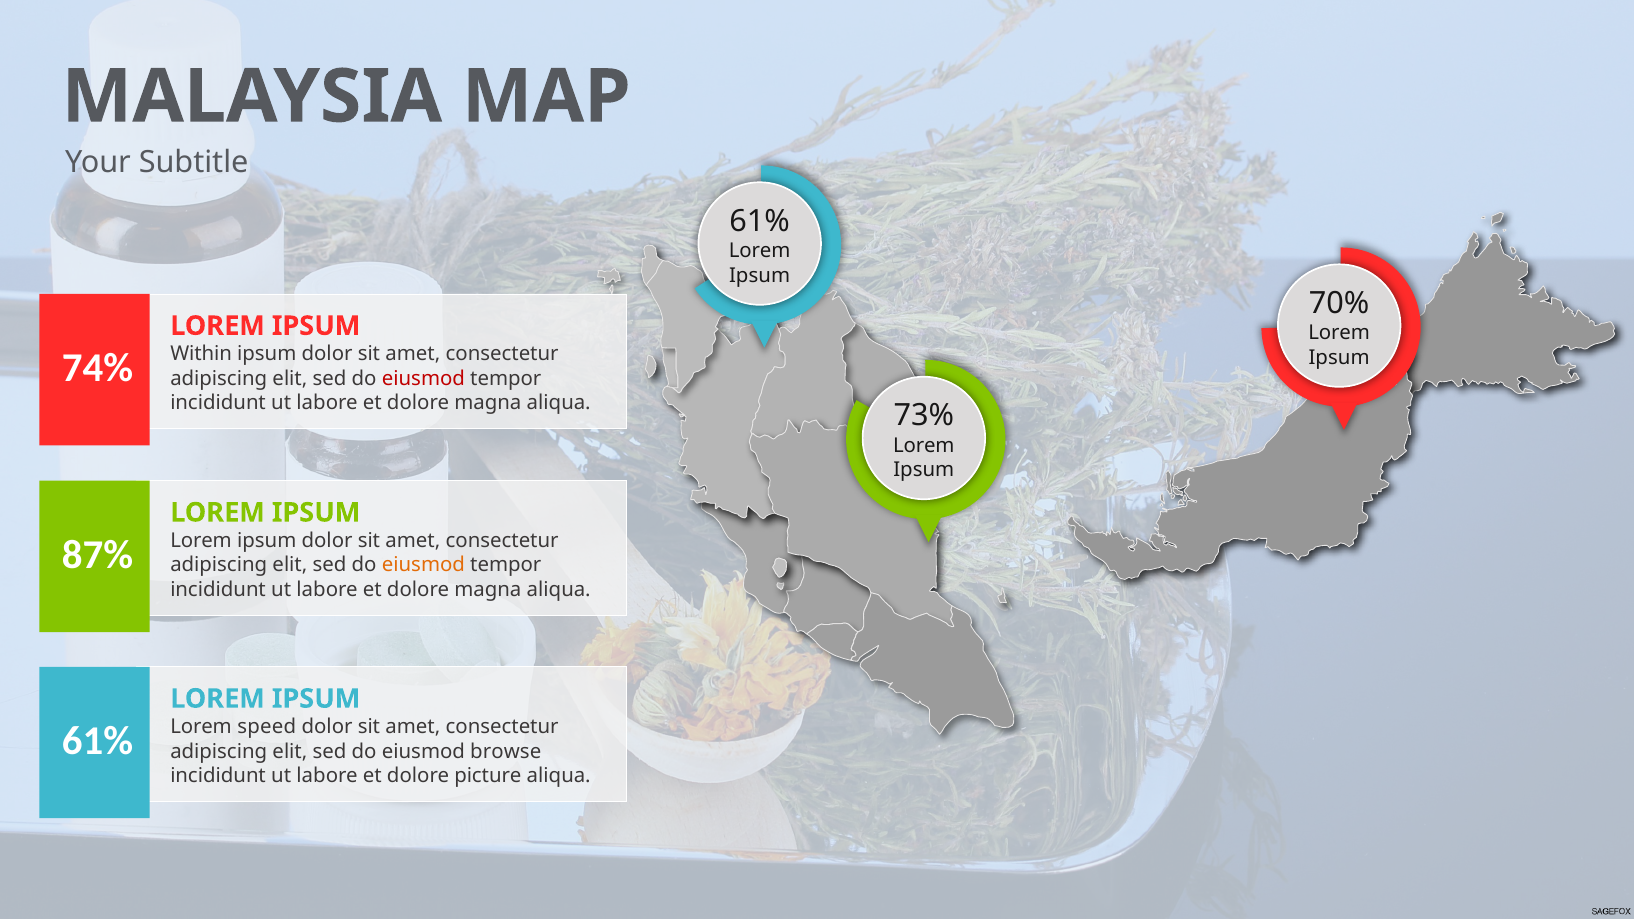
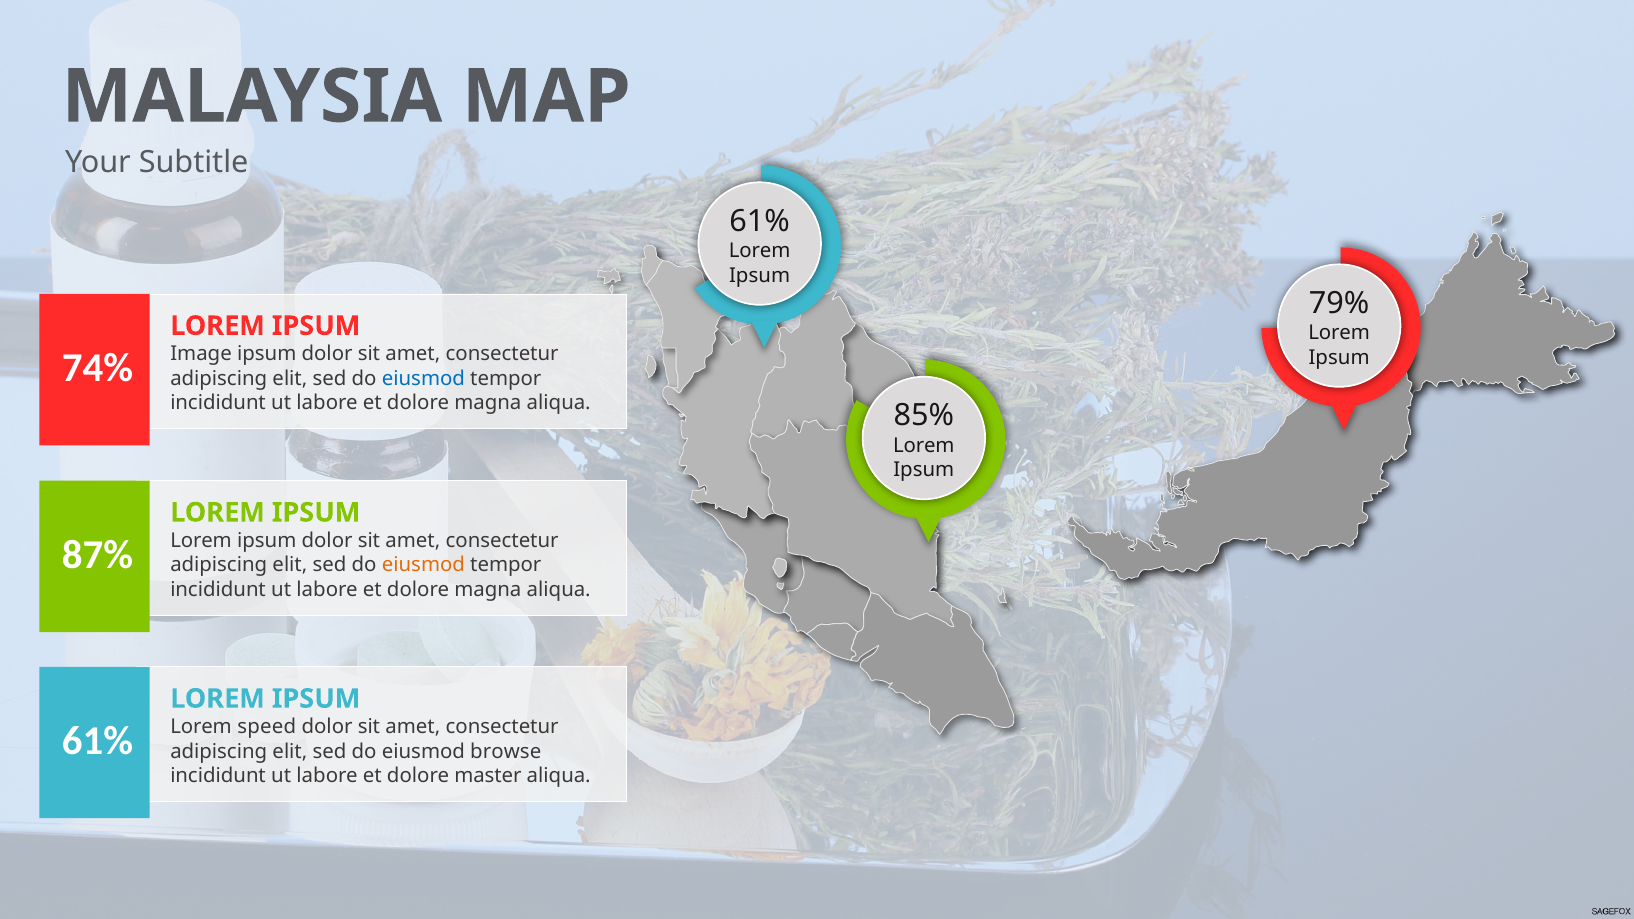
70%: 70% -> 79%
Within: Within -> Image
eiusmod at (423, 379) colour: red -> blue
73%: 73% -> 85%
picture: picture -> master
